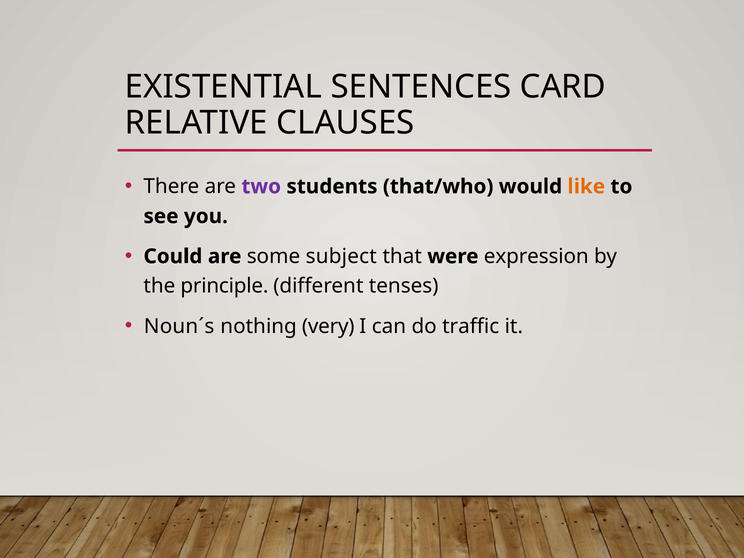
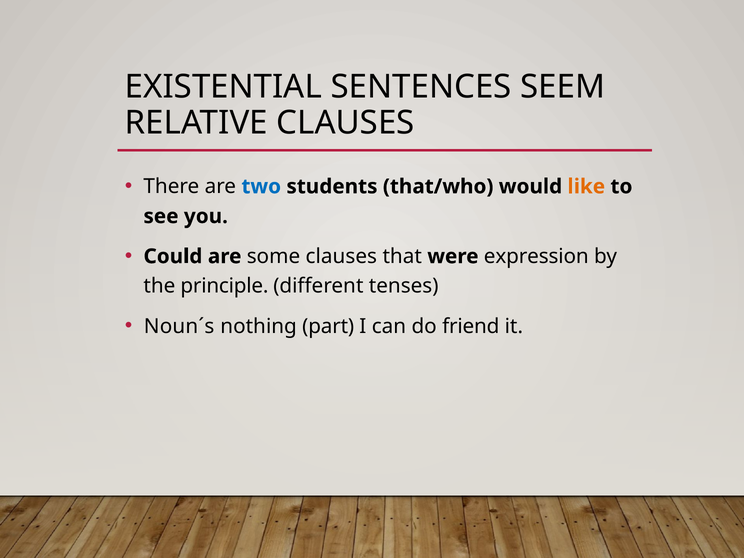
CARD: CARD -> SEEM
two colour: purple -> blue
some subject: subject -> clauses
very: very -> part
traffic: traffic -> friend
